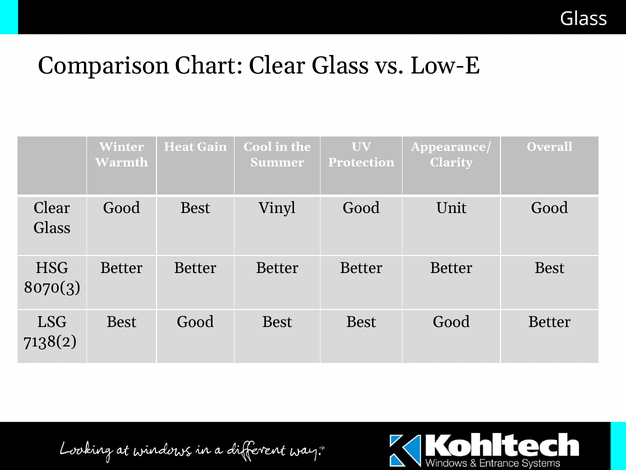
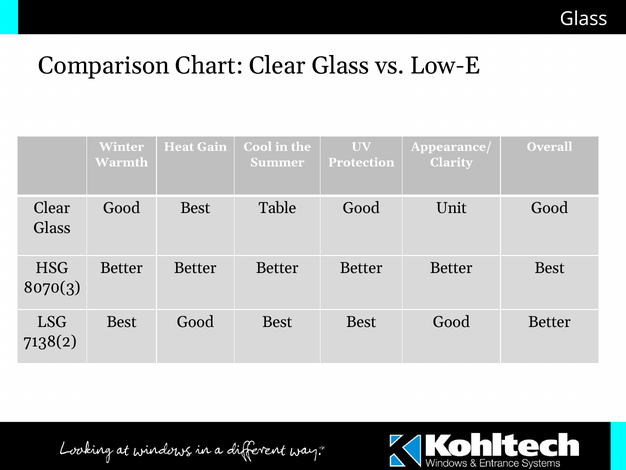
Vinyl: Vinyl -> Table
